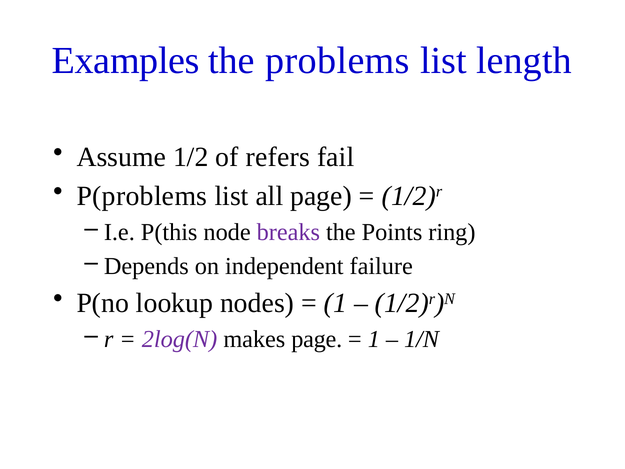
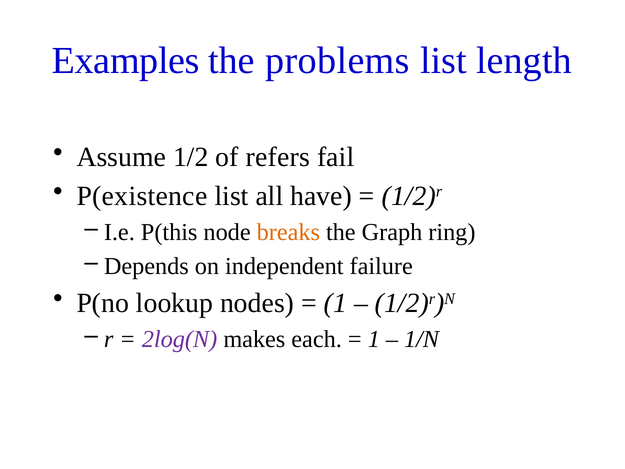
P(problems: P(problems -> P(existence
all page: page -> have
breaks colour: purple -> orange
Points: Points -> Graph
makes page: page -> each
